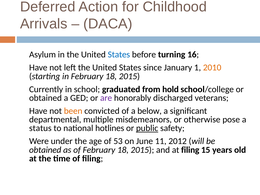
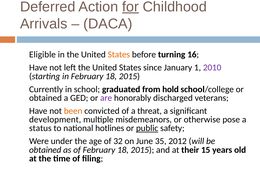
for underline: none -> present
Asylum: Asylum -> Eligible
States at (119, 55) colour: blue -> orange
2010 colour: orange -> purple
below: below -> threat
departmental: departmental -> development
53: 53 -> 32
11: 11 -> 35
at filing: filing -> their
